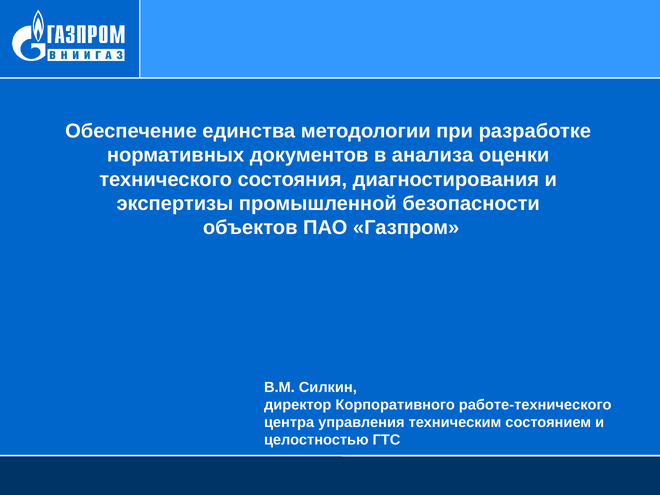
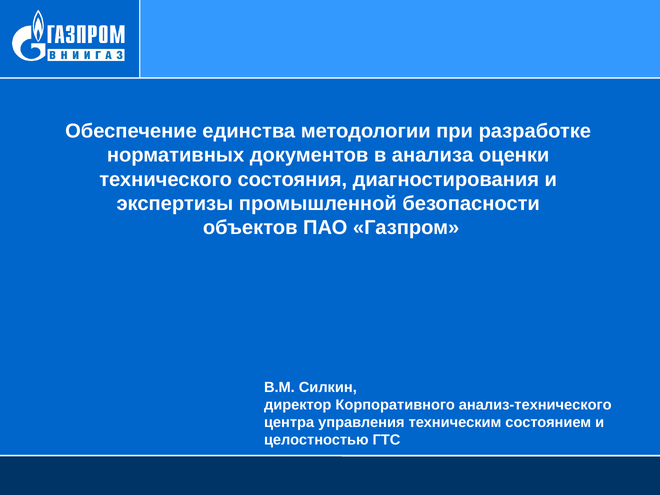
работе-технического: работе-технического -> анализ-технического
